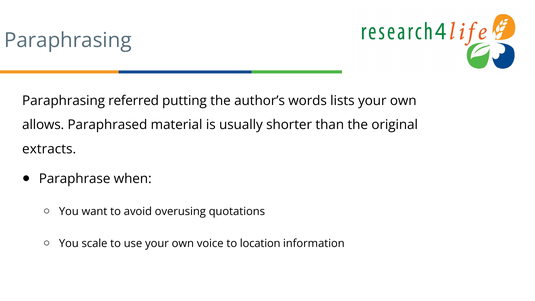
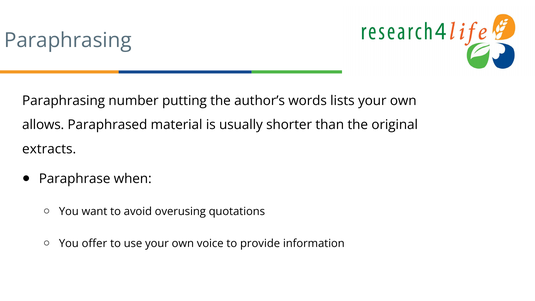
referred: referred -> number
scale: scale -> offer
location: location -> provide
